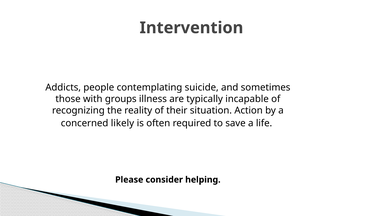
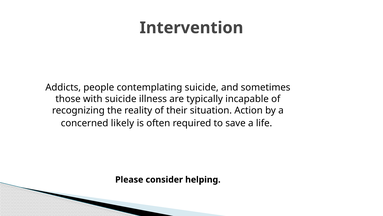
with groups: groups -> suicide
